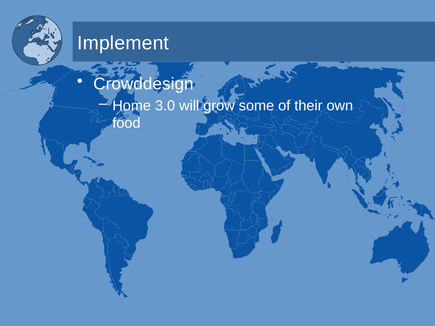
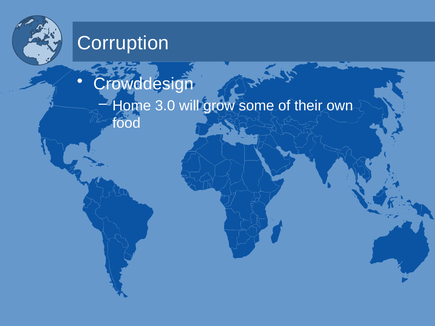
Implement: Implement -> Corruption
